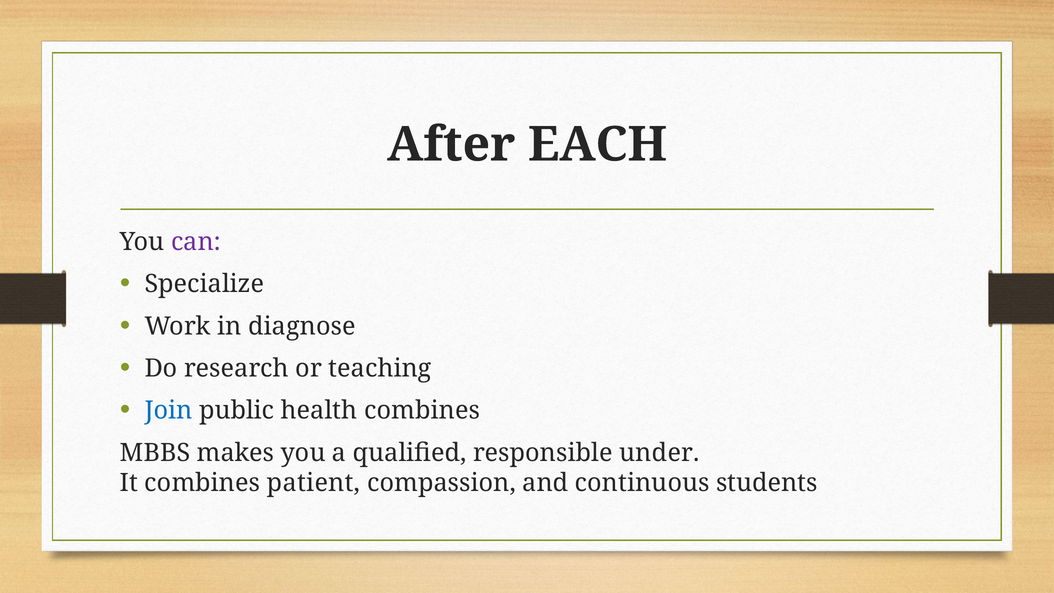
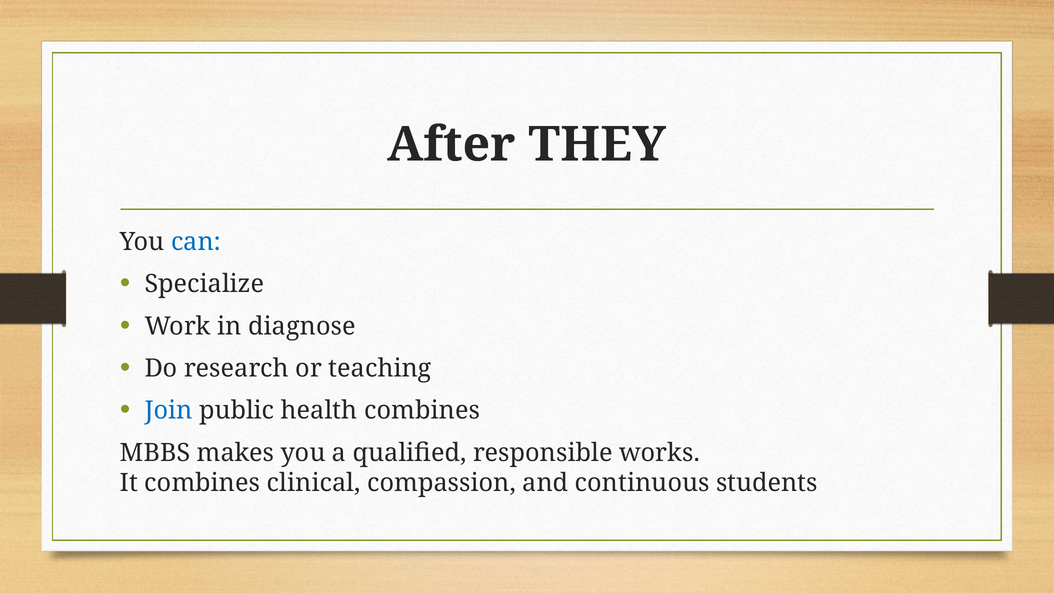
EACH: EACH -> THEY
can colour: purple -> blue
under: under -> works
patient: patient -> clinical
